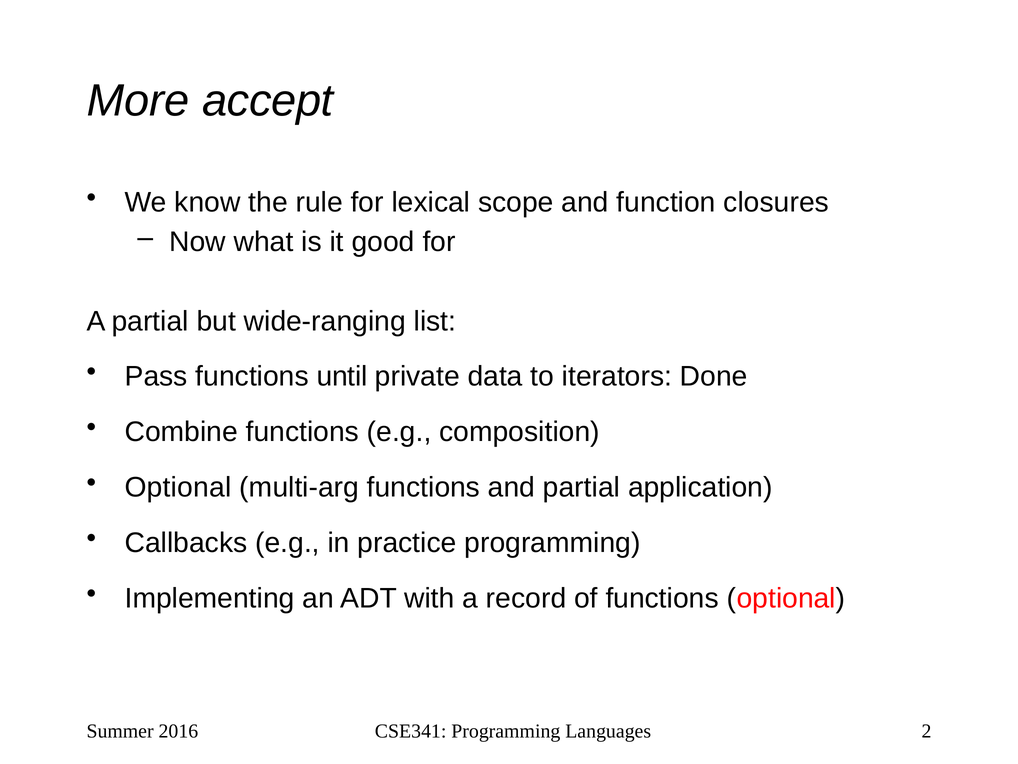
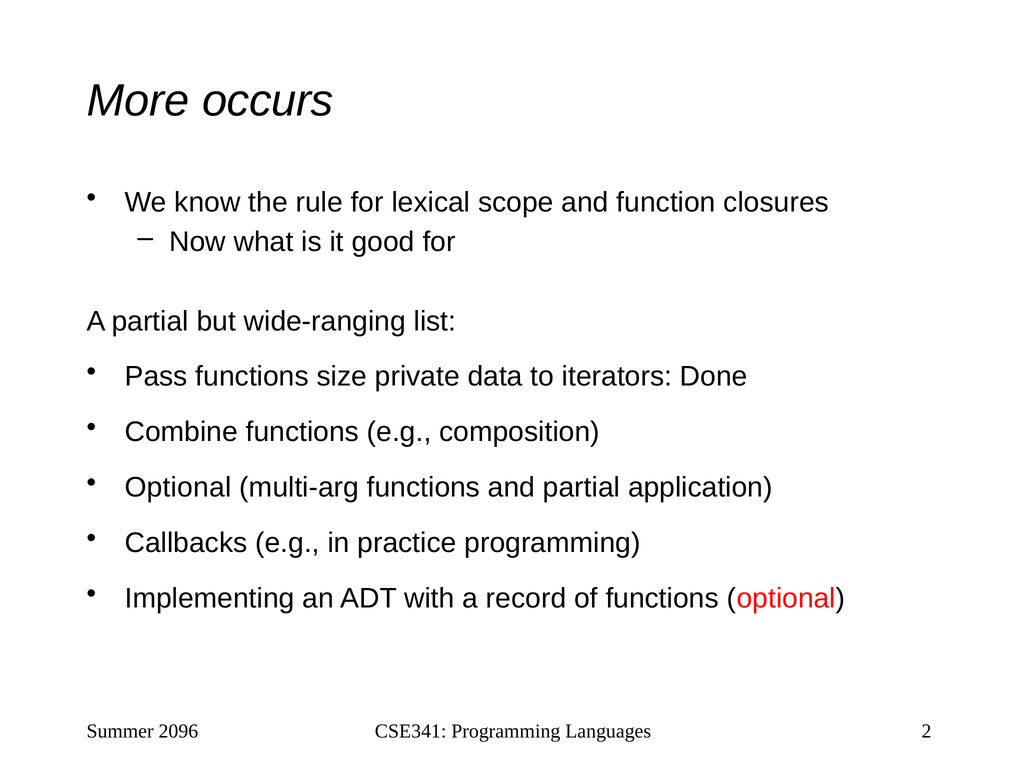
accept: accept -> occurs
until: until -> size
2016: 2016 -> 2096
